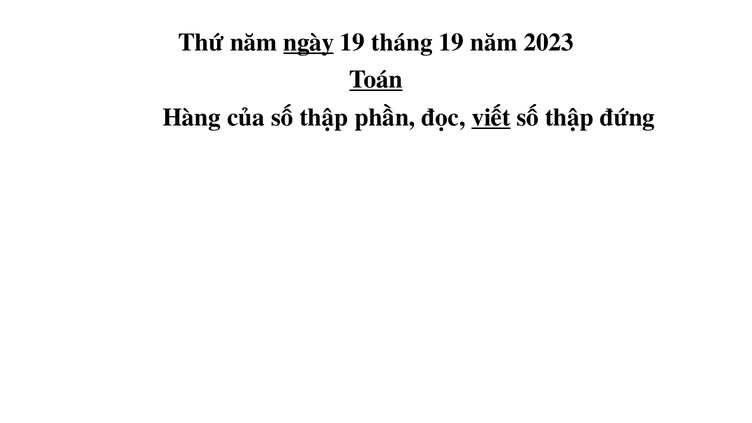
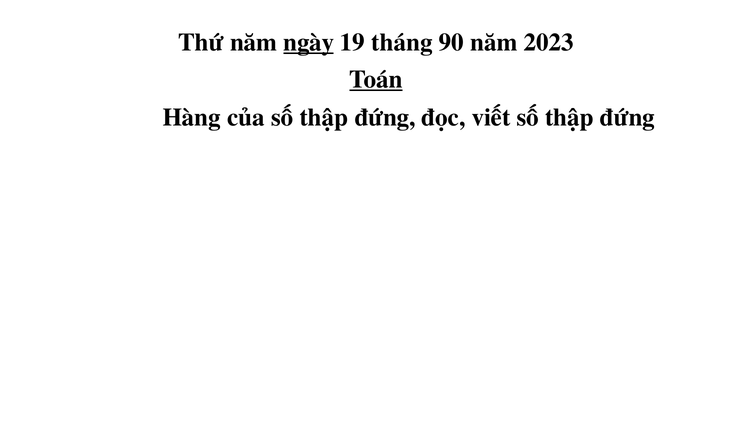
tháng 19: 19 -> 90
của số thập phần: phần -> đứng
viết underline: present -> none
